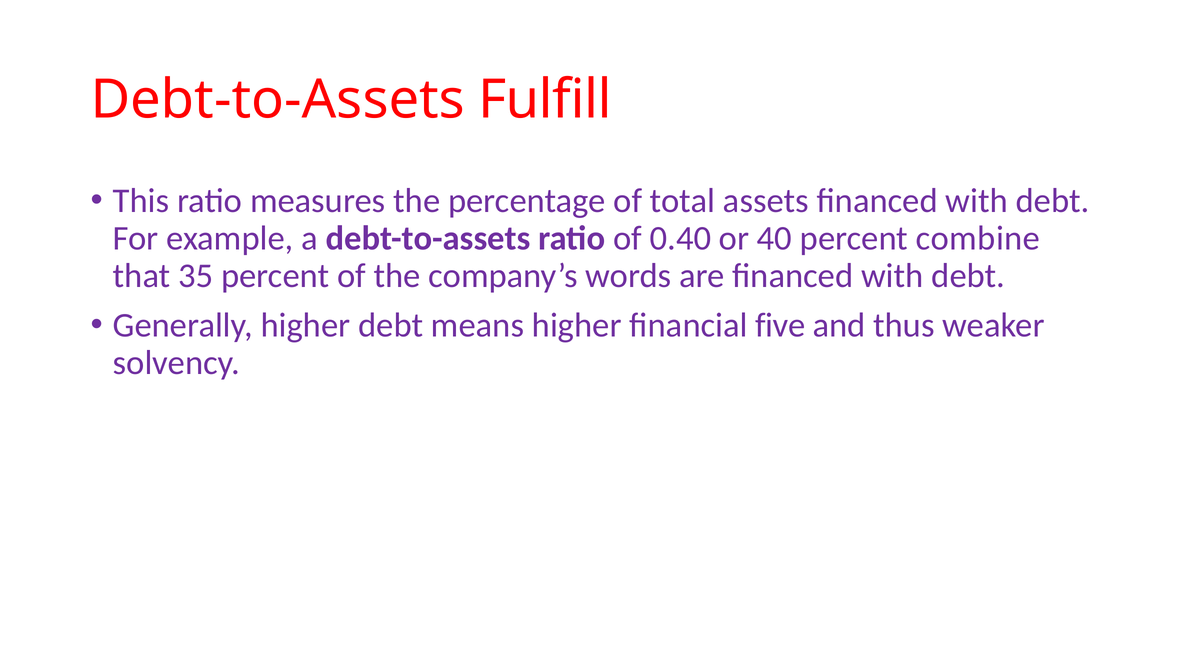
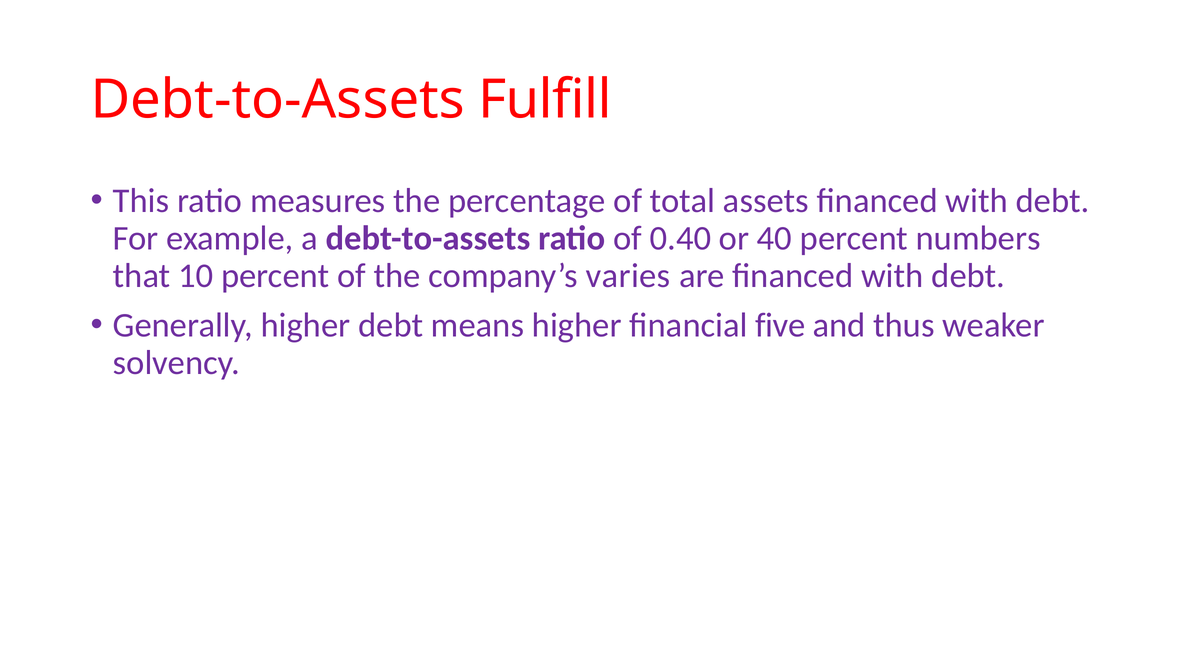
combine: combine -> numbers
35: 35 -> 10
words: words -> varies
